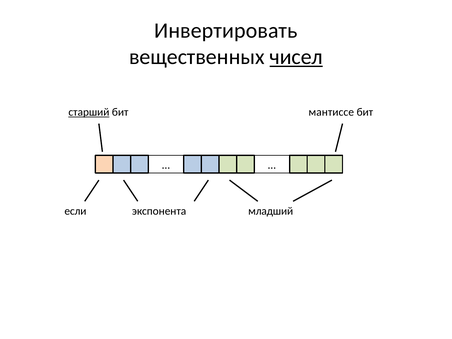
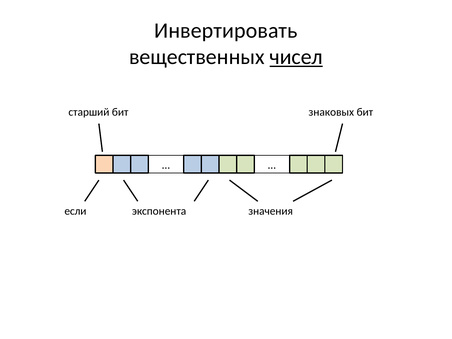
старший underline: present -> none
мантиссе: мантиссе -> знаковых
младший: младший -> значения
